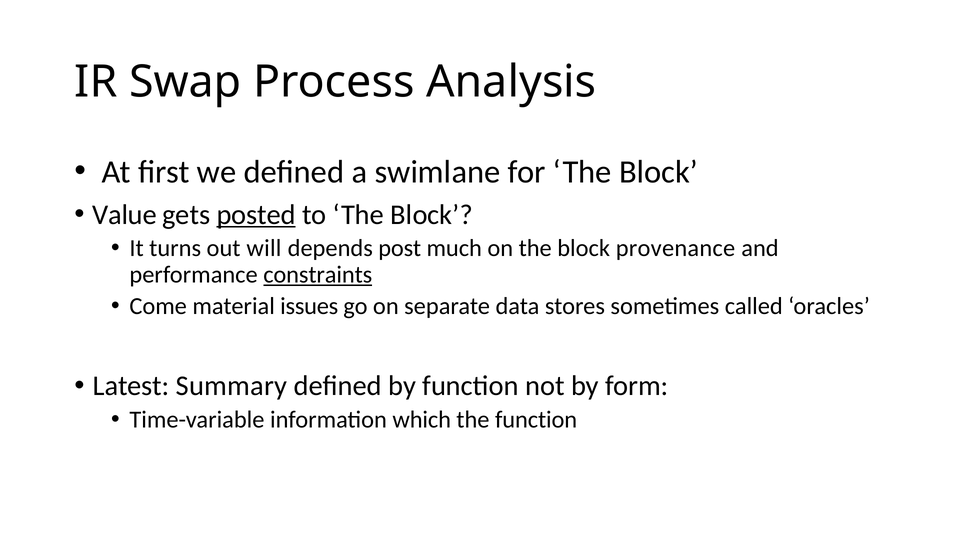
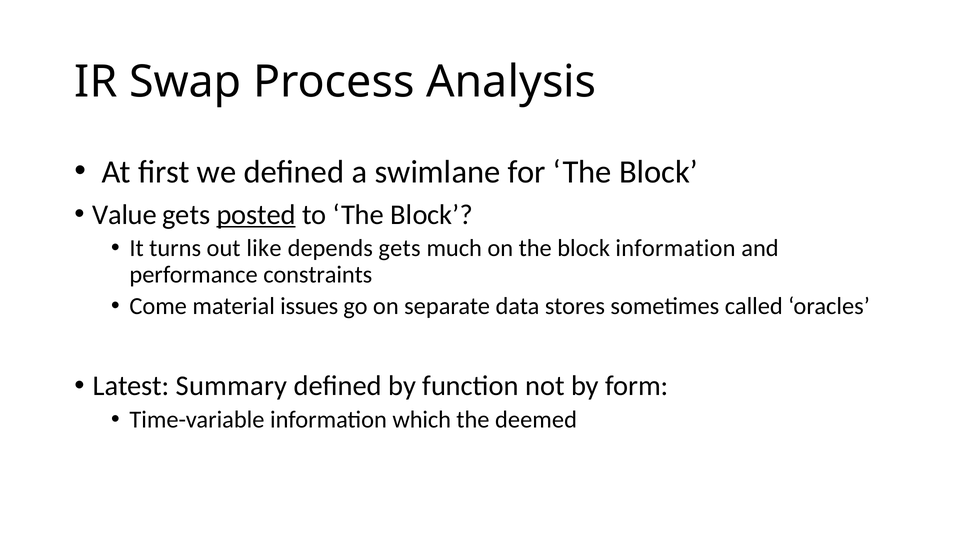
will: will -> like
depends post: post -> gets
block provenance: provenance -> information
constraints underline: present -> none
the function: function -> deemed
